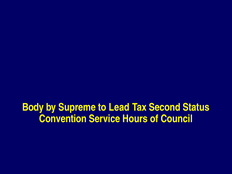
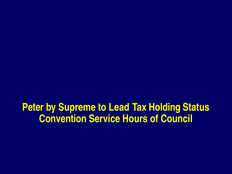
Body: Body -> Peter
Second: Second -> Holding
